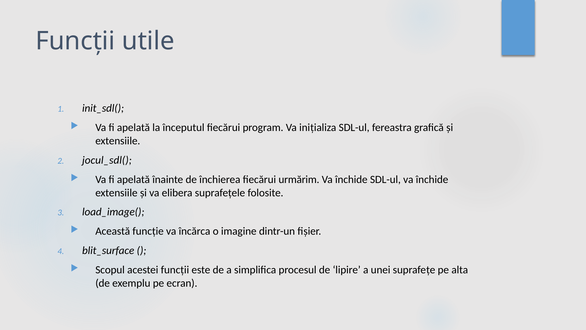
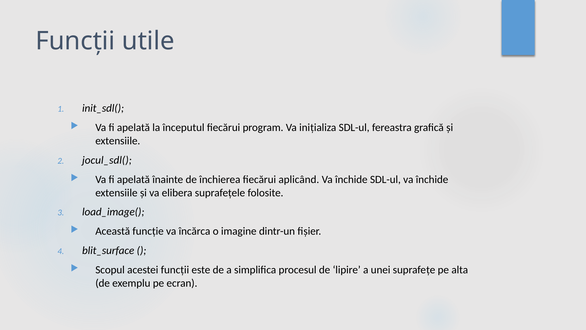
urmărim: urmărim -> aplicând
